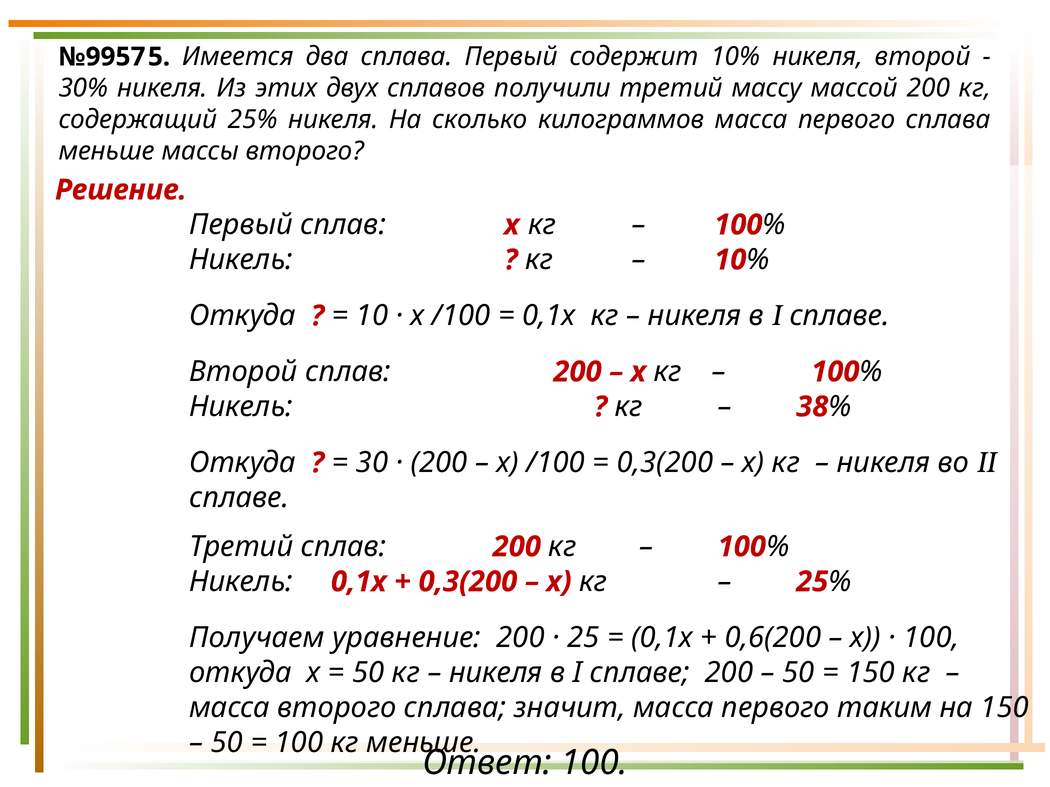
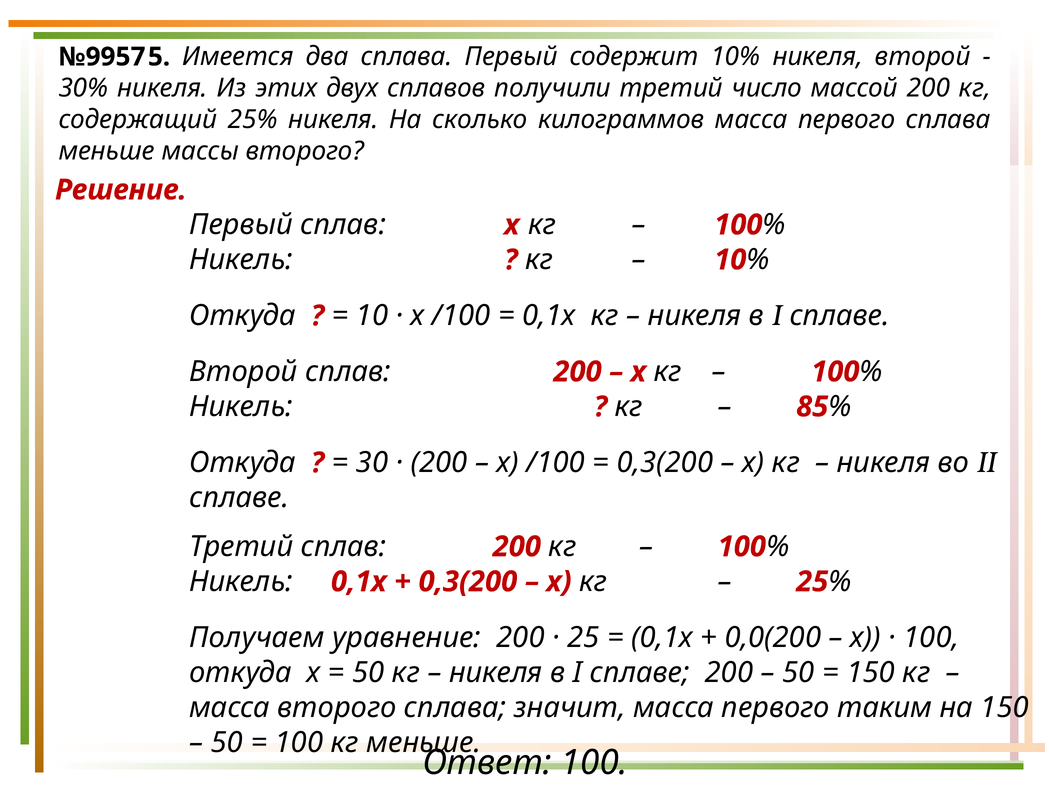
массу: массу -> число
38: 38 -> 85
0,6(200: 0,6(200 -> 0,0(200
